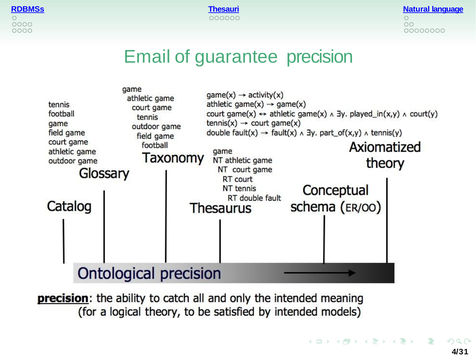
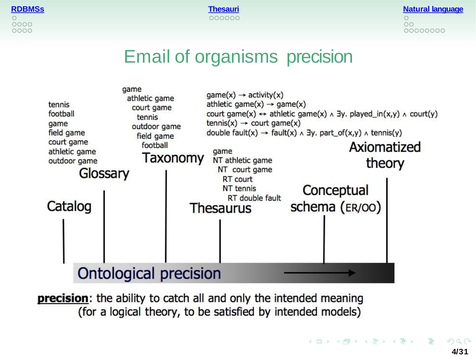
guarantee: guarantee -> organisms
